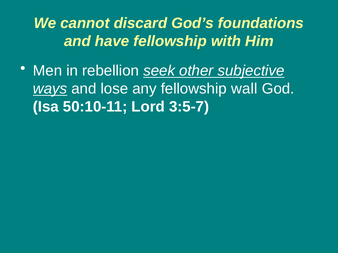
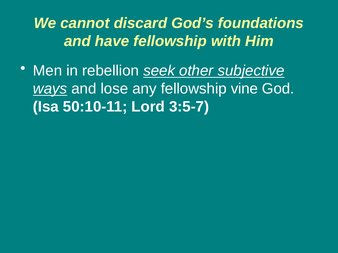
wall: wall -> vine
